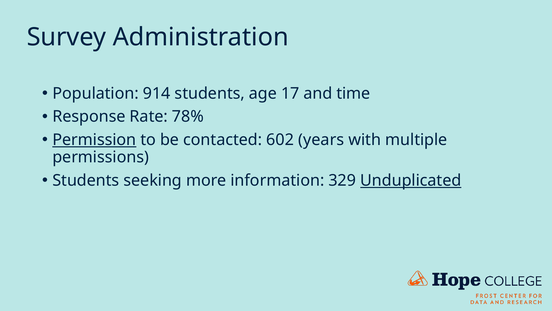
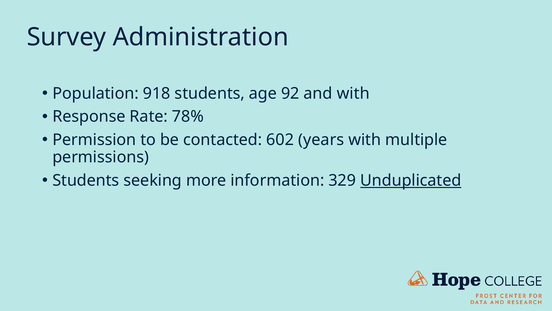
914: 914 -> 918
17: 17 -> 92
and time: time -> with
Permission underline: present -> none
